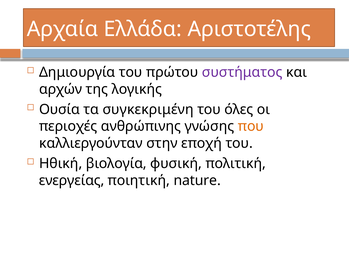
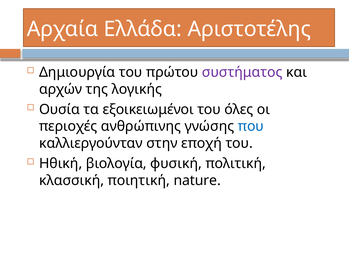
συγκεκριμένη: συγκεκριμένη -> εξοικειωμένοι
που colour: orange -> blue
ενεργείας: ενεργείας -> κλασσική
